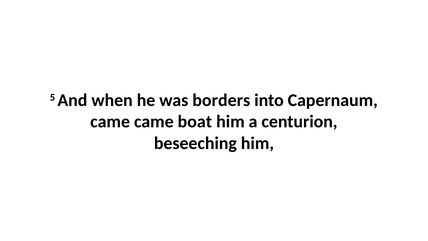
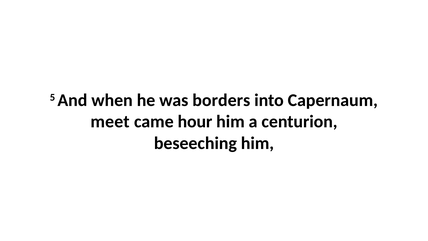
came at (110, 122): came -> meet
boat: boat -> hour
